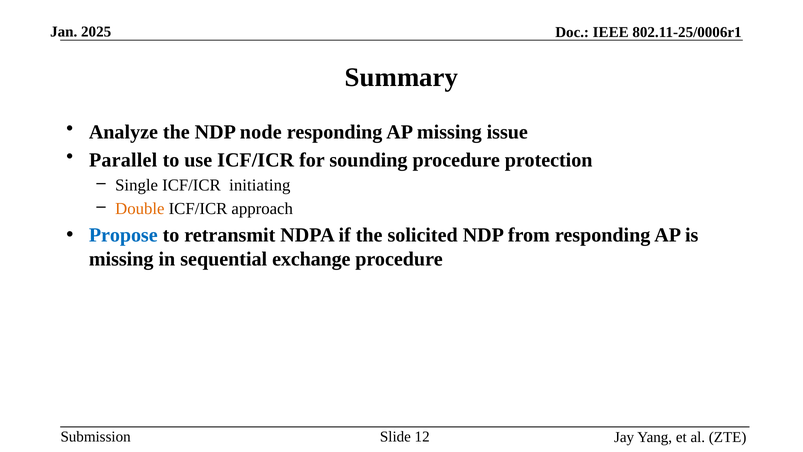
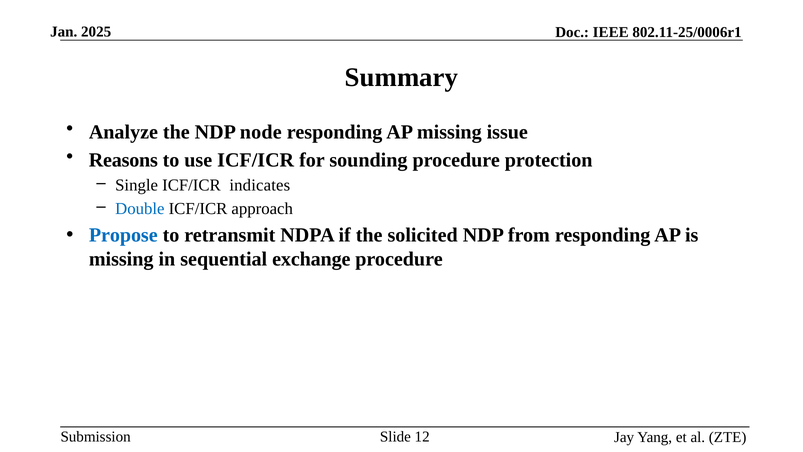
Parallel: Parallel -> Reasons
initiating: initiating -> indicates
Double colour: orange -> blue
